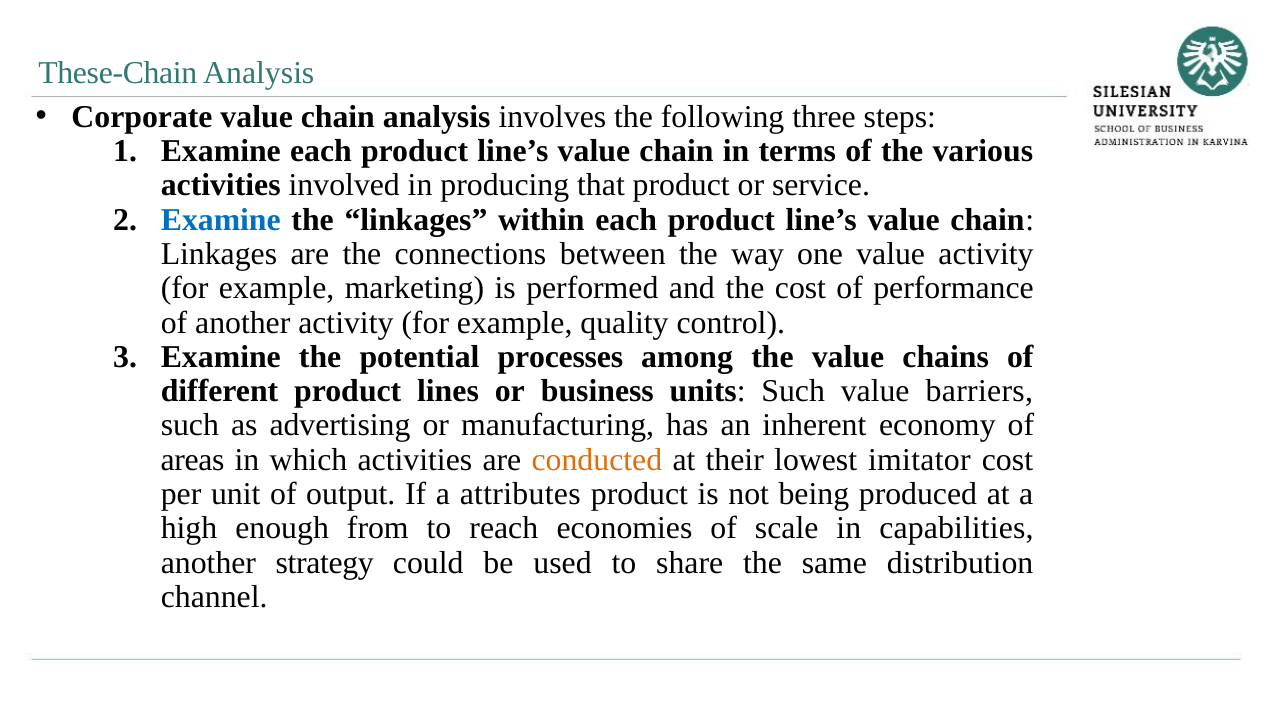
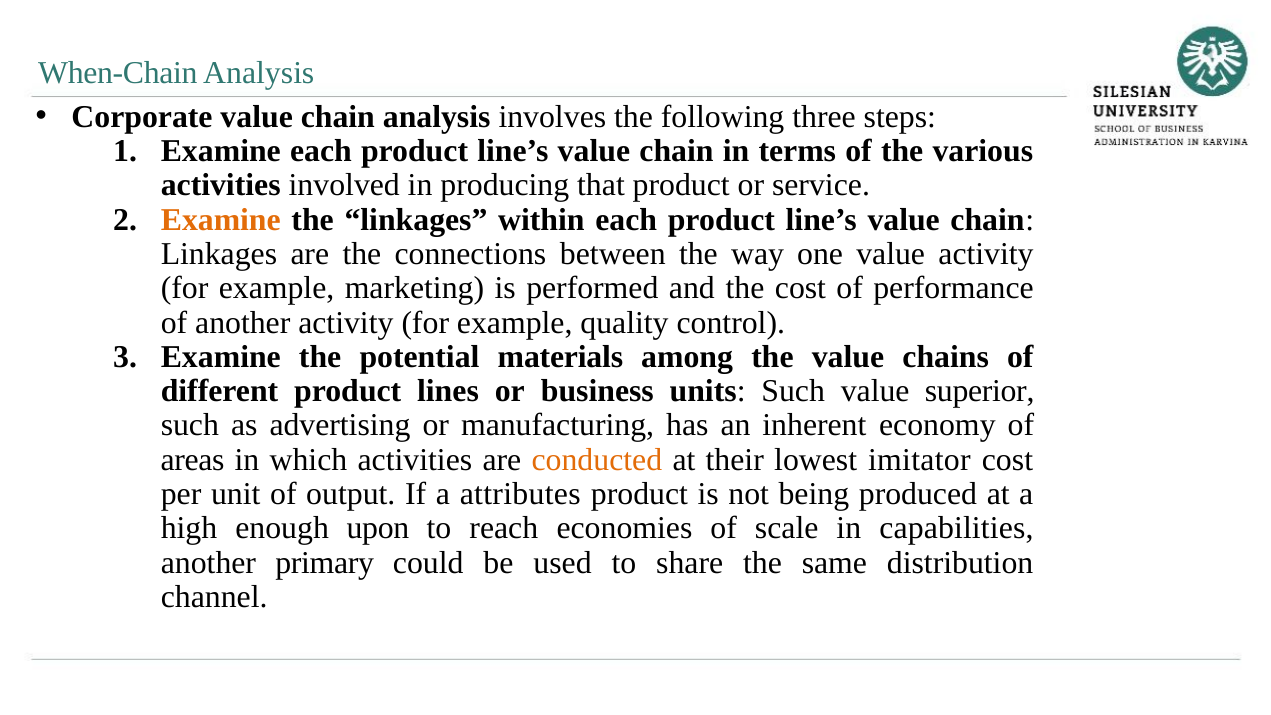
These-Chain: These-Chain -> When-Chain
Examine at (221, 220) colour: blue -> orange
processes: processes -> materials
barriers: barriers -> superior
from: from -> upon
strategy: strategy -> primary
